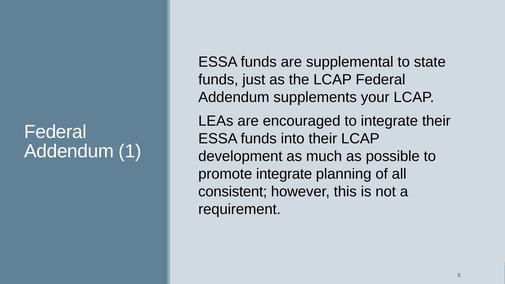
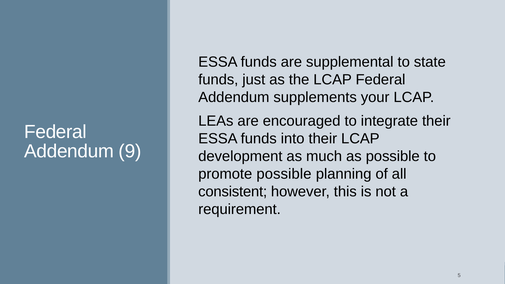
1: 1 -> 9
promote integrate: integrate -> possible
